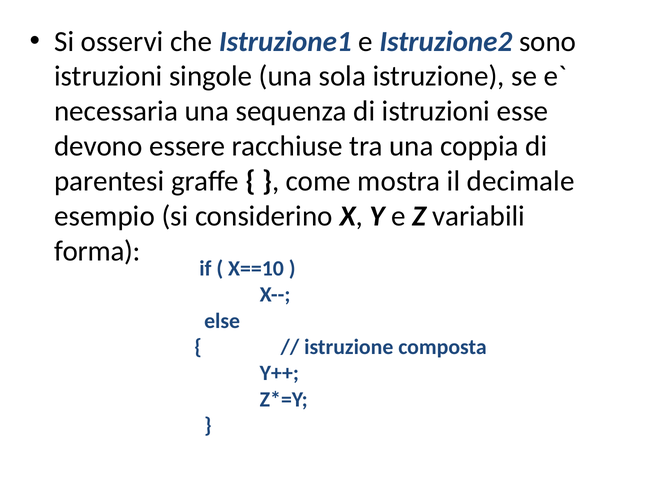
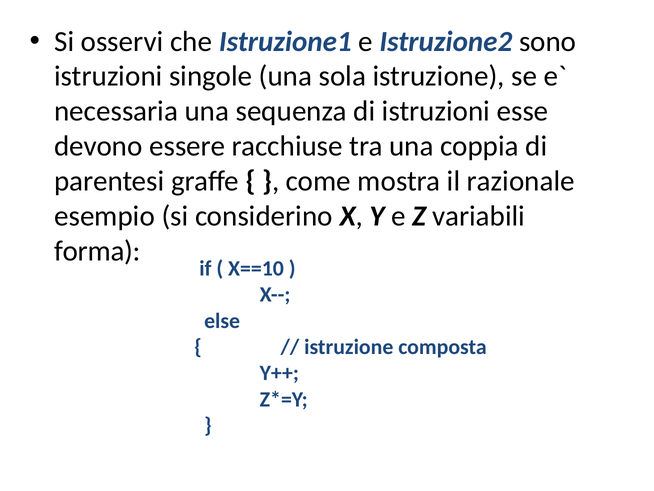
decimale: decimale -> razionale
